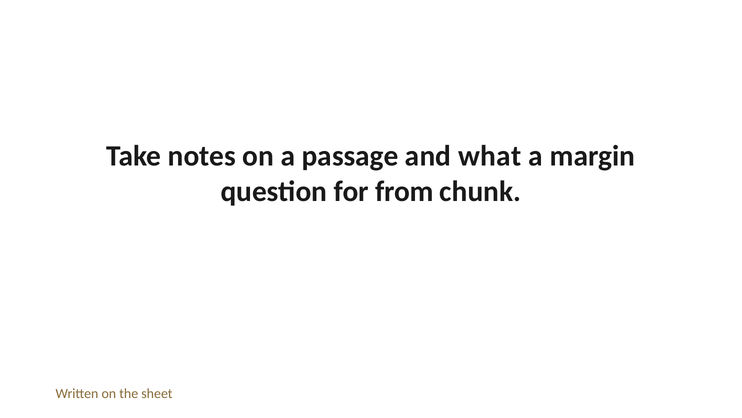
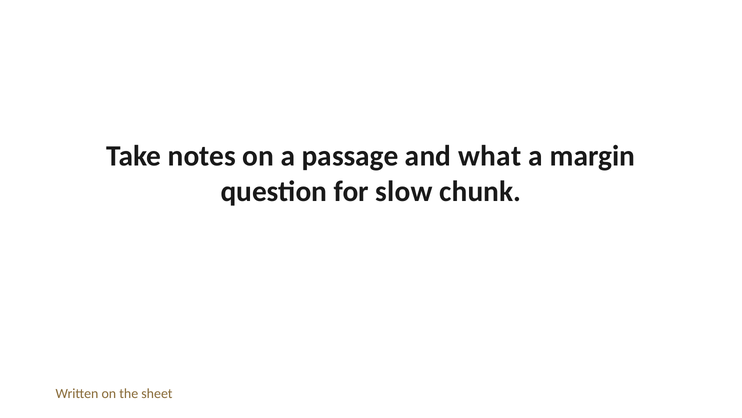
from: from -> slow
